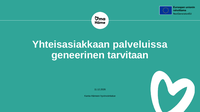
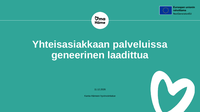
tarvitaan: tarvitaan -> laadittua
